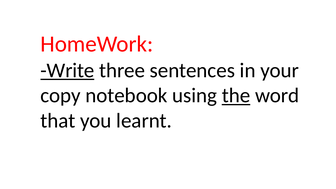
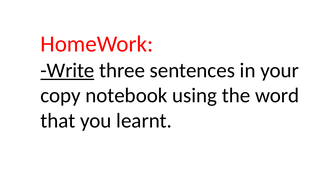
the underline: present -> none
